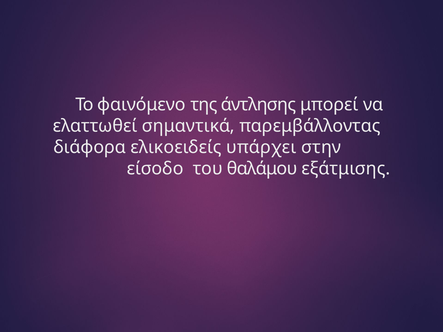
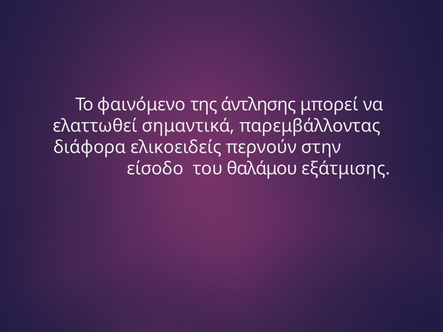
υπάρχει: υπάρχει -> περνούν
